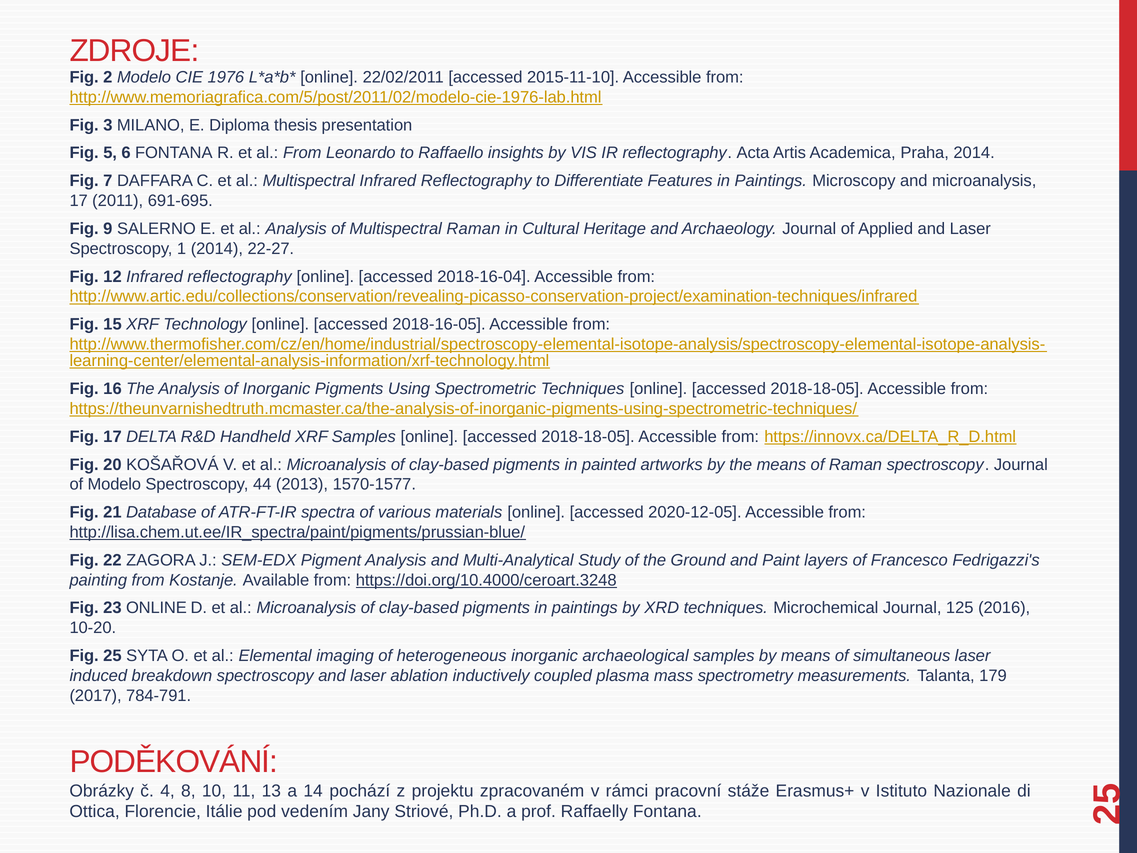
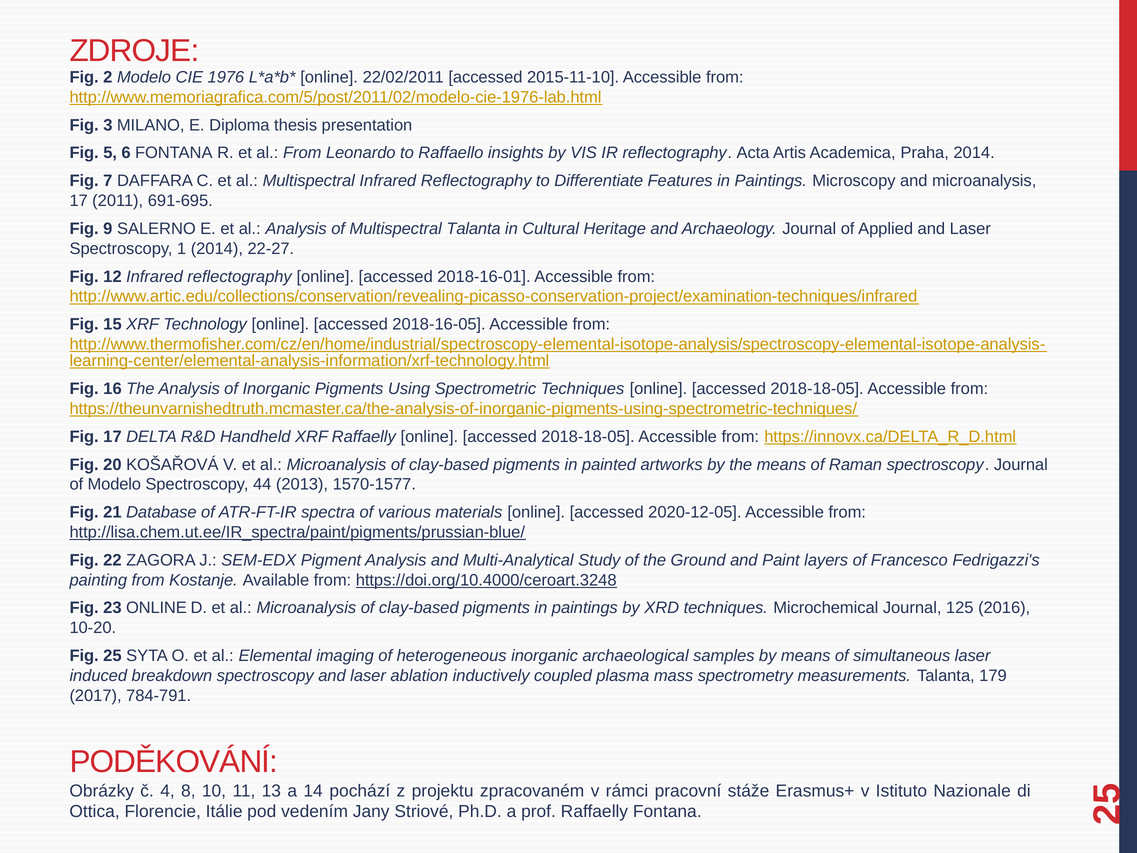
Multispectral Raman: Raman -> Talanta
2018-16-04: 2018-16-04 -> 2018-16-01
XRF Samples: Samples -> Raffaelly
